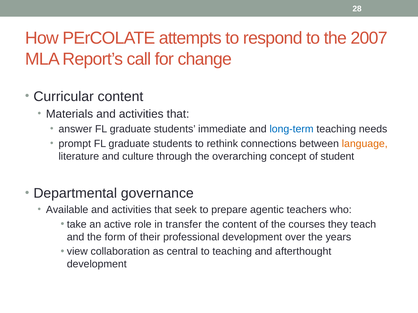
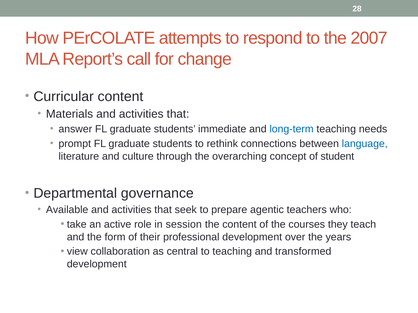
language colour: orange -> blue
transfer: transfer -> session
afterthought: afterthought -> transformed
